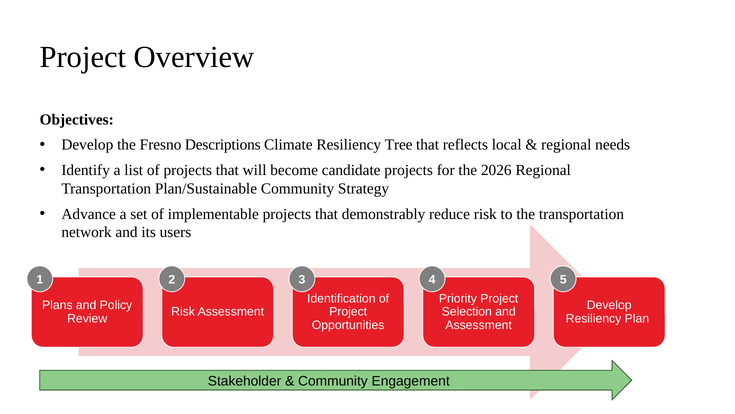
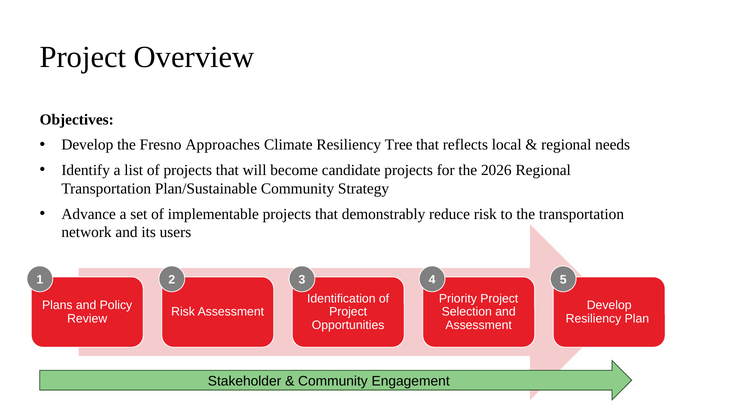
Descriptions: Descriptions -> Approaches
